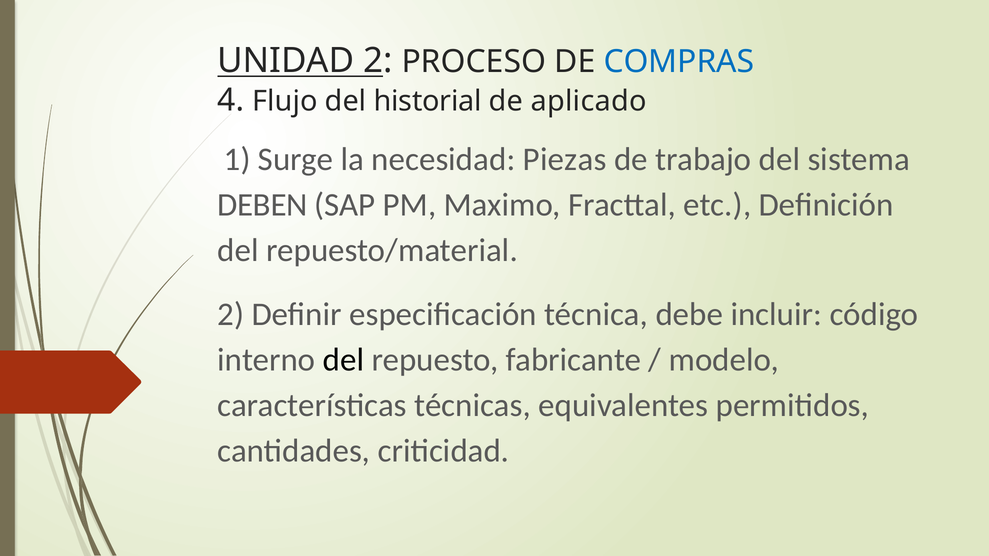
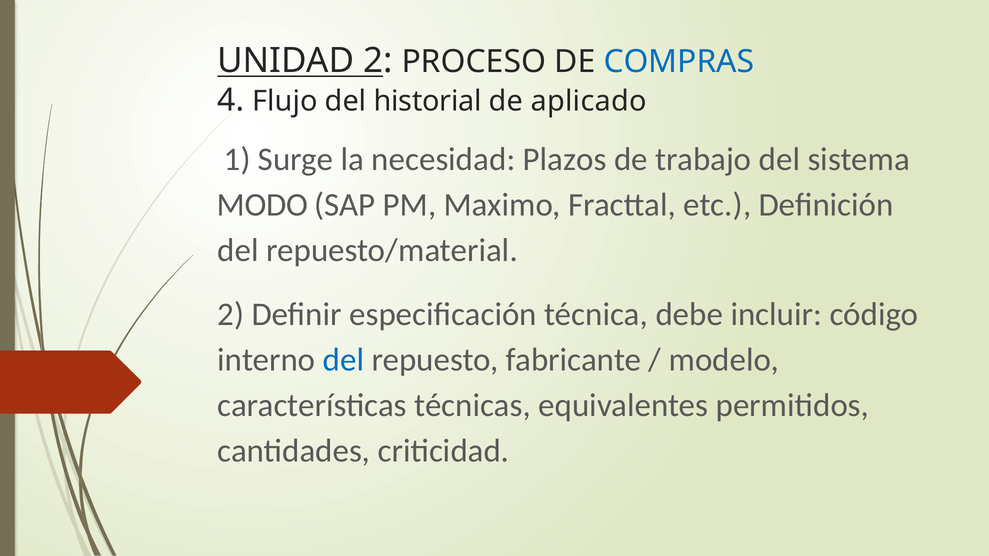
Piezas: Piezas -> Plazos
DEBEN: DEBEN -> MODO
del at (343, 360) colour: black -> blue
